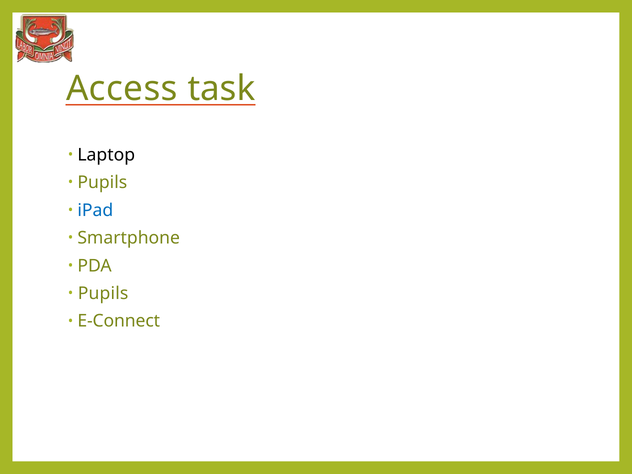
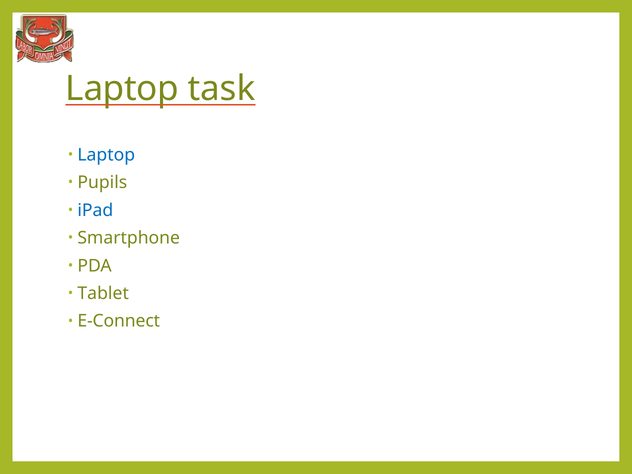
Access at (122, 89): Access -> Laptop
Laptop at (106, 155) colour: black -> blue
Pupils at (103, 293): Pupils -> Tablet
